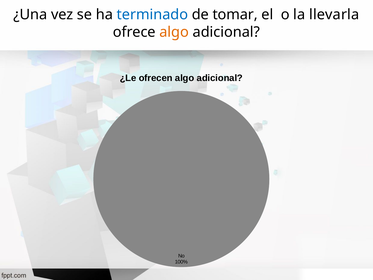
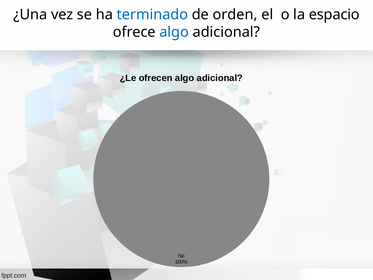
tomar: tomar -> orden
llevarla: llevarla -> espacio
algo at (174, 32) colour: orange -> blue
